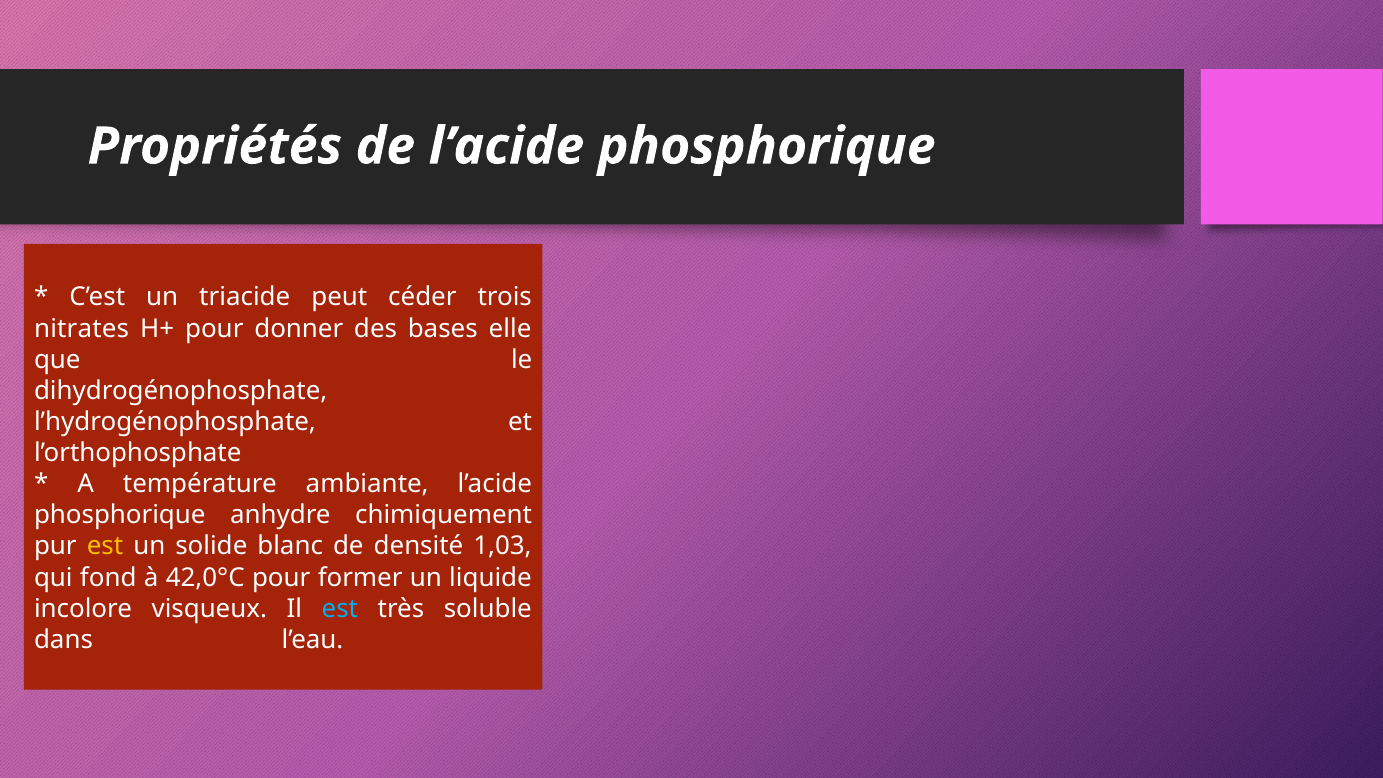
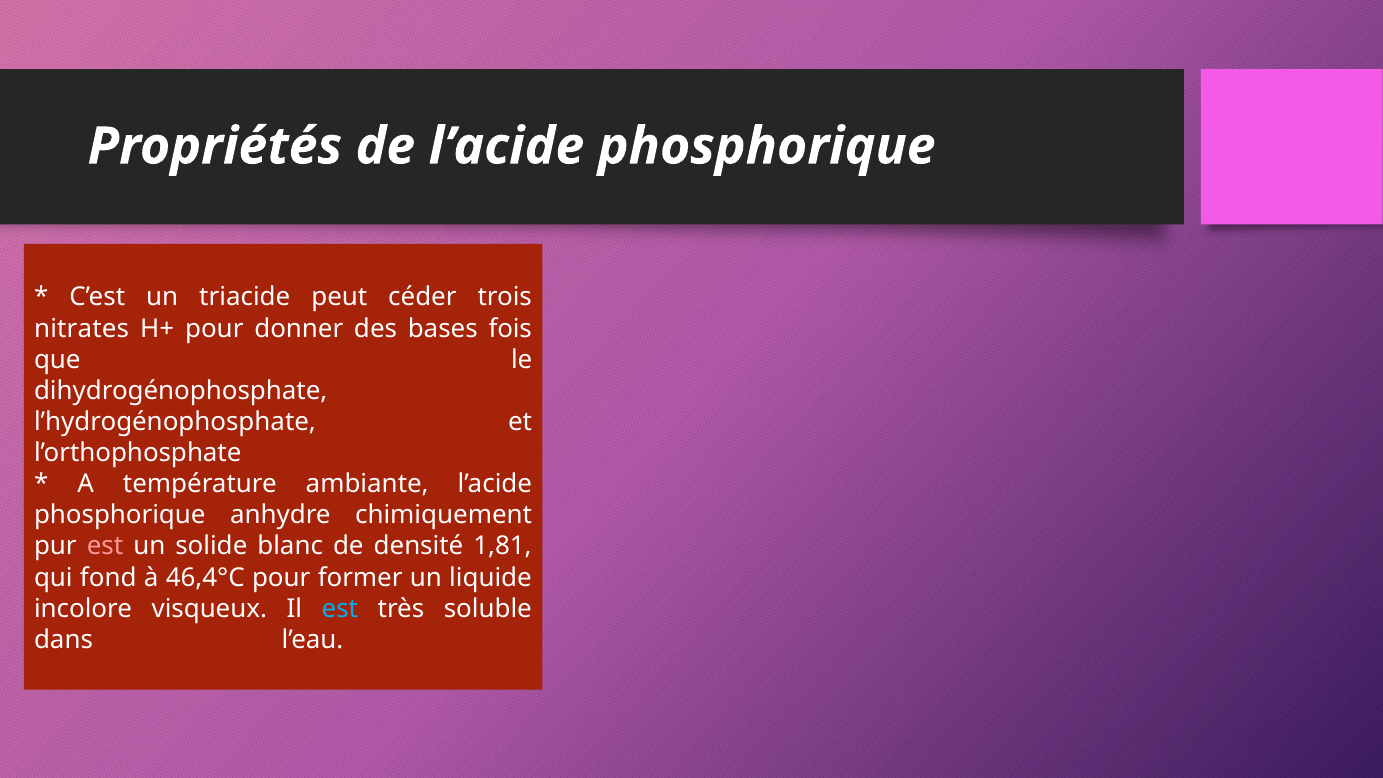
elle: elle -> fois
est at (105, 546) colour: yellow -> pink
1,03: 1,03 -> 1,81
42,0°C: 42,0°C -> 46,4°C
